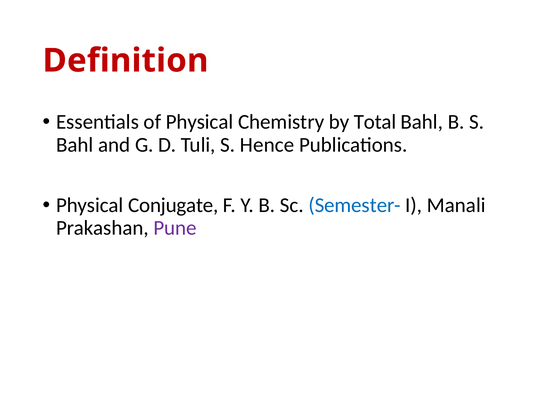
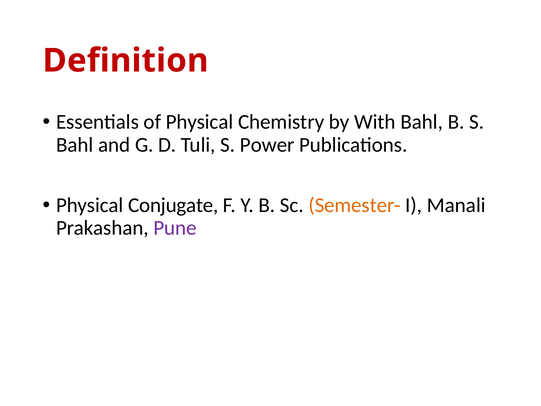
Total: Total -> With
Hence: Hence -> Power
Semester- colour: blue -> orange
